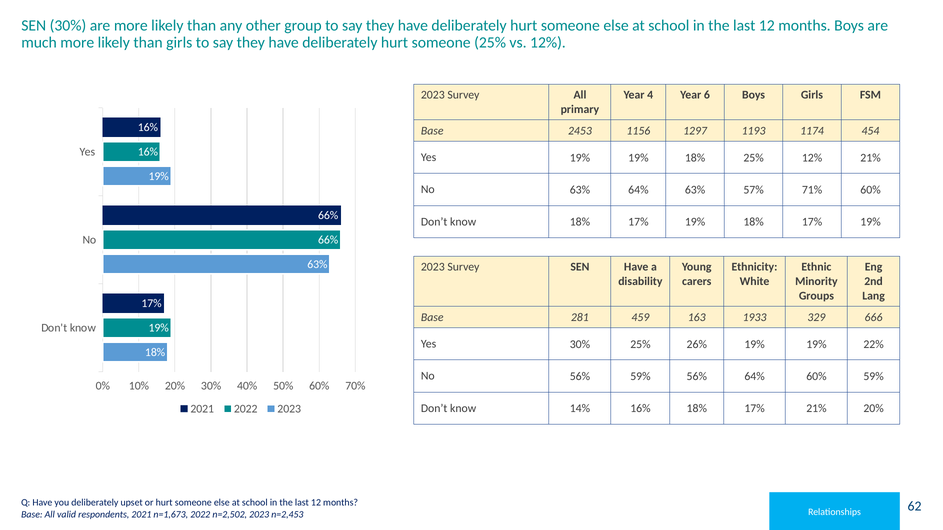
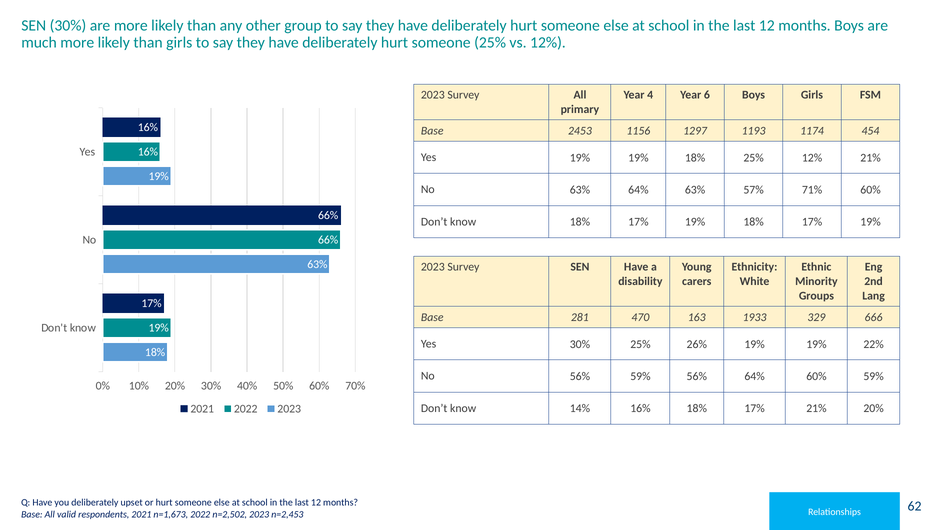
459: 459 -> 470
